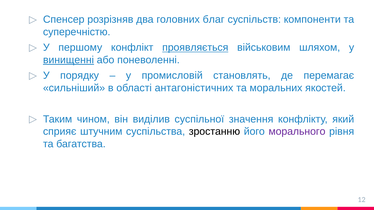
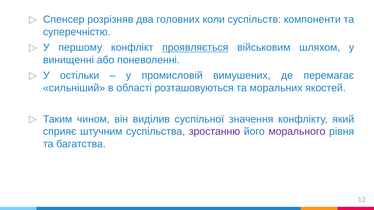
благ: благ -> коли
винищенні underline: present -> none
порядку: порядку -> остільки
становлять: становлять -> вимушених
антагоністичних: антагоністичних -> розташовуються
зростанню colour: black -> purple
